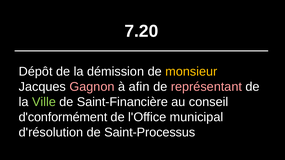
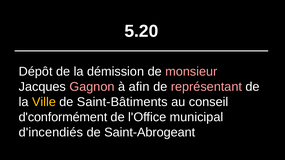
7.20: 7.20 -> 5.20
monsieur colour: yellow -> pink
Ville colour: light green -> yellow
Saint-Financière: Saint-Financière -> Saint-Bâtiments
d'résolution: d'résolution -> d'incendiés
Saint-Processus: Saint-Processus -> Saint-Abrogeant
